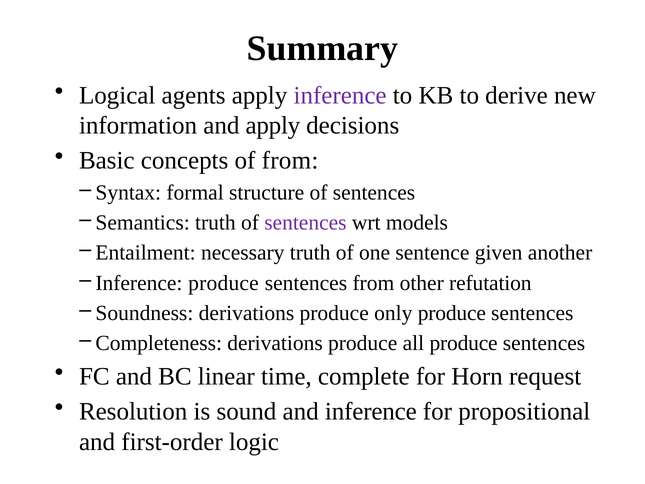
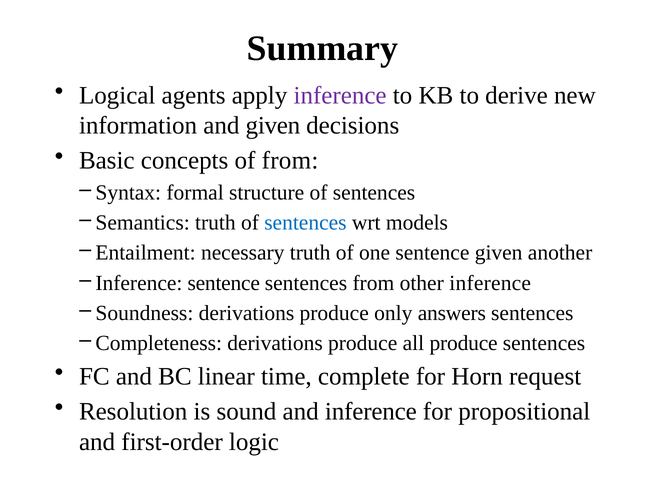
and apply: apply -> given
sentences at (305, 223) colour: purple -> blue
Inference produce: produce -> sentence
other refutation: refutation -> inference
only produce: produce -> answers
